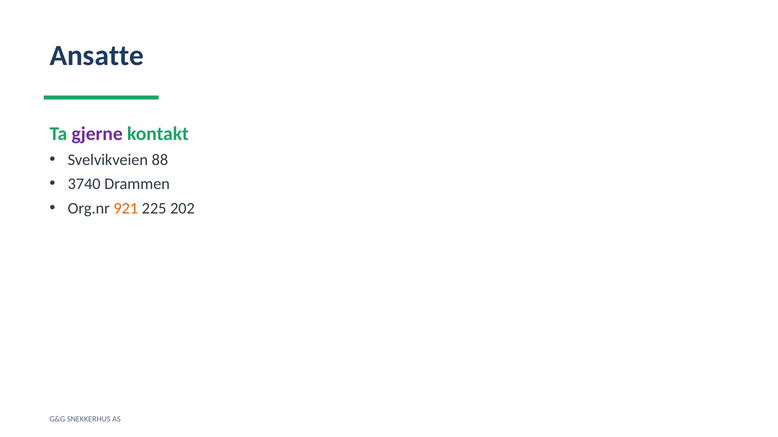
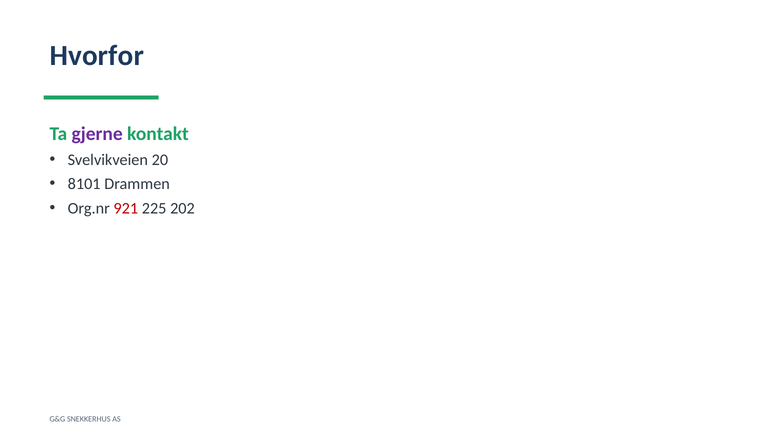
Ansatte: Ansatte -> Hvorfor
88: 88 -> 20
3740: 3740 -> 8101
921 colour: orange -> red
